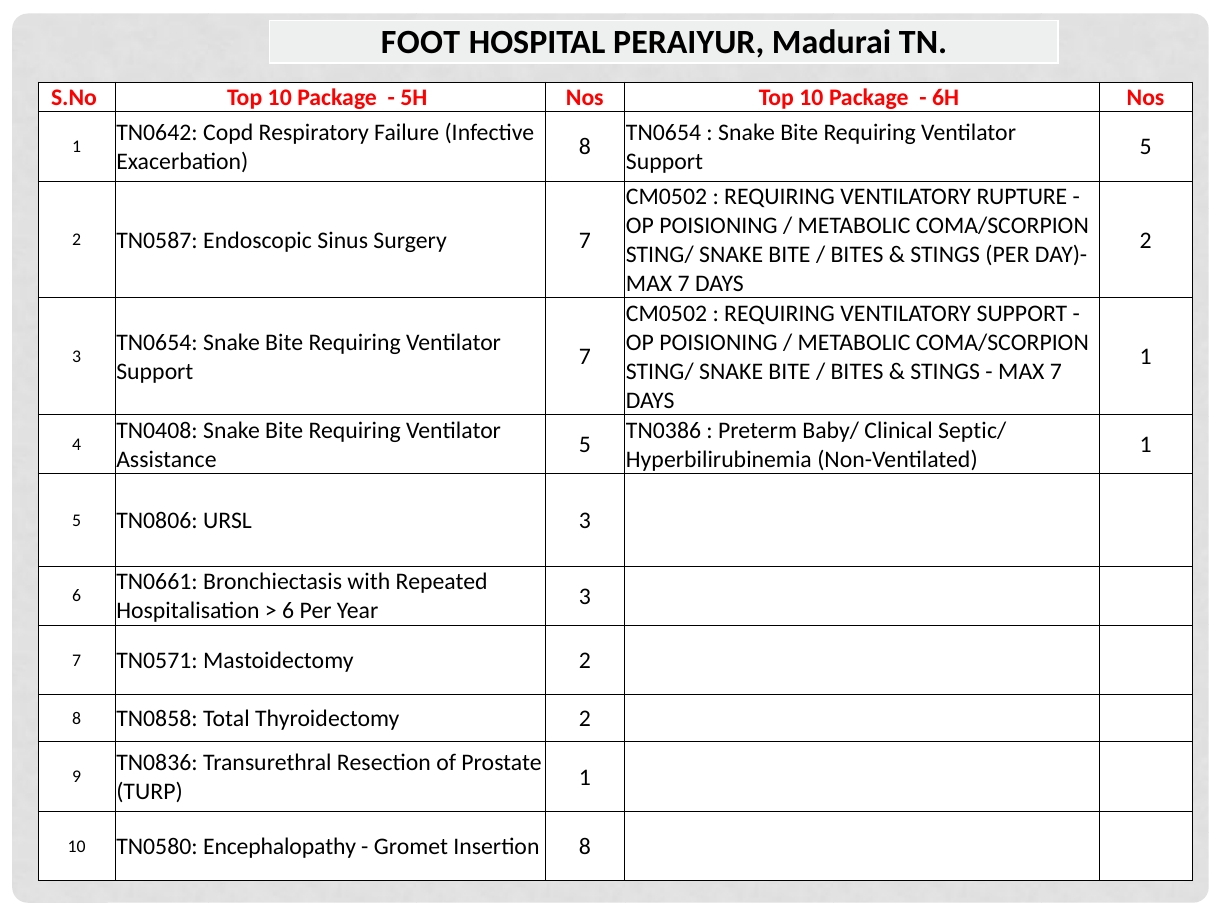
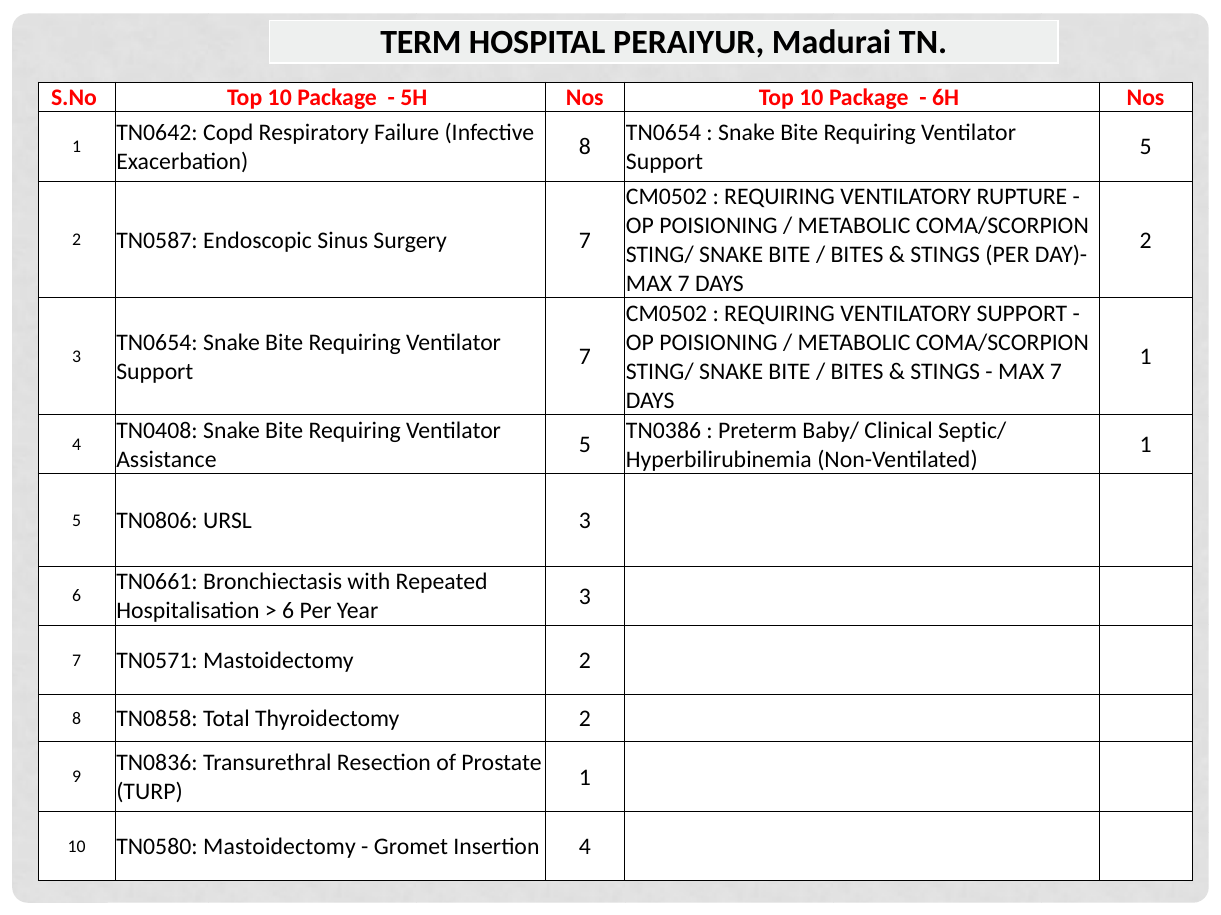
FOOT: FOOT -> TERM
TN0580 Encephalopathy: Encephalopathy -> Mastoidectomy
Insertion 8: 8 -> 4
